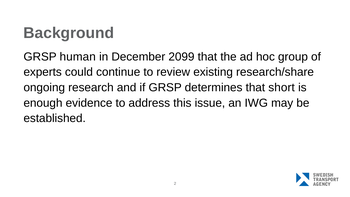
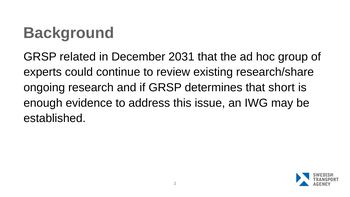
human: human -> related
2099: 2099 -> 2031
